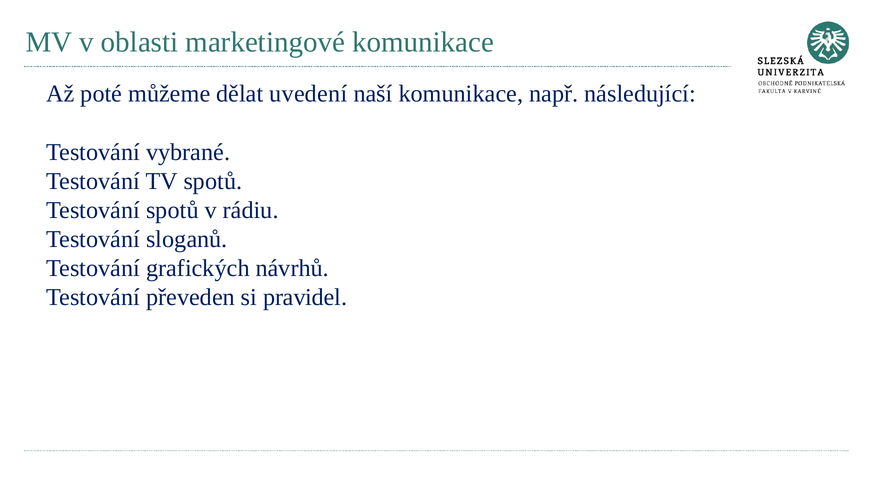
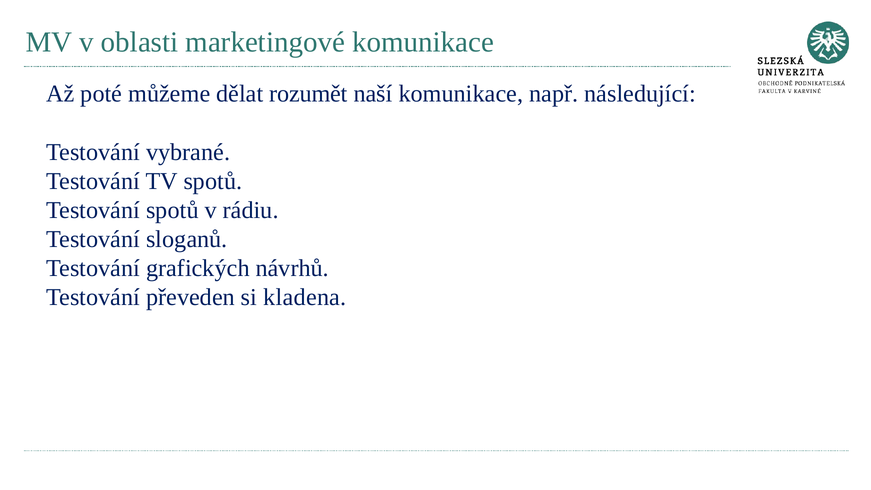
uvedení: uvedení -> rozumět
pravidel: pravidel -> kladena
